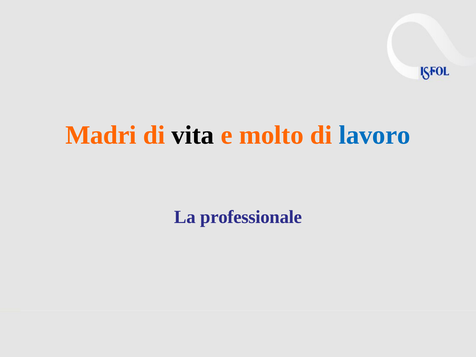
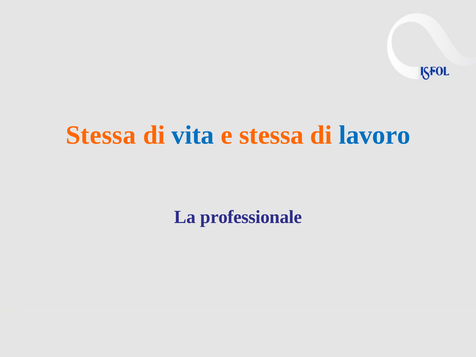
Madri at (101, 135): Madri -> Stessa
vita colour: black -> blue
e molto: molto -> stessa
